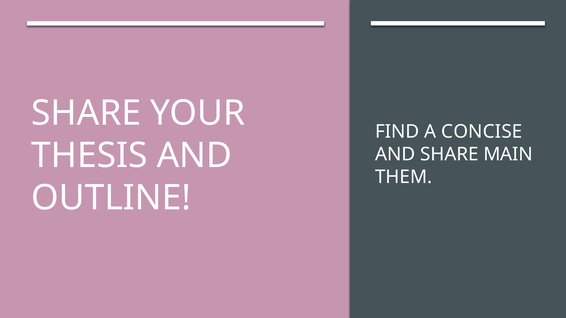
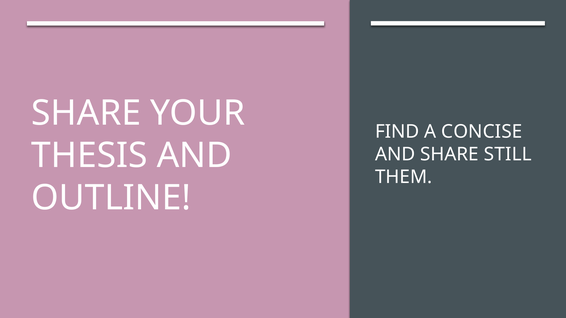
MAIN: MAIN -> STILL
